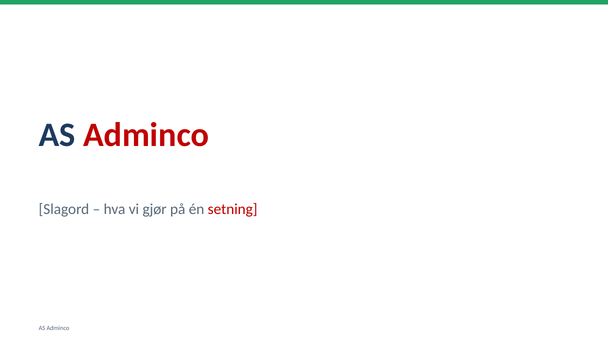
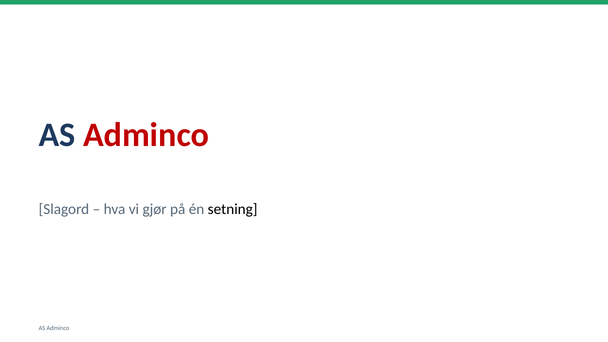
setning colour: red -> black
